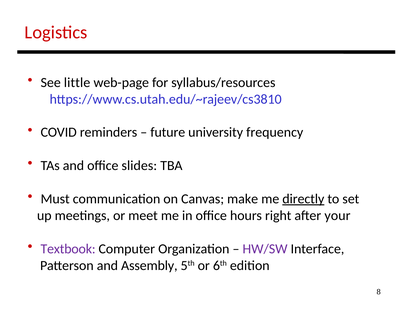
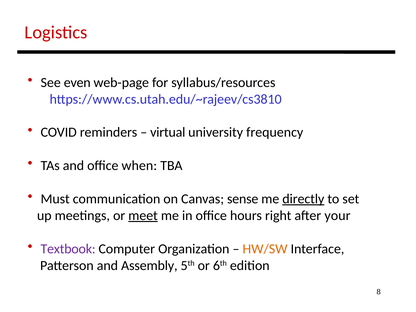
little: little -> even
future: future -> virtual
slides: slides -> when
make: make -> sense
meet underline: none -> present
HW/SW colour: purple -> orange
